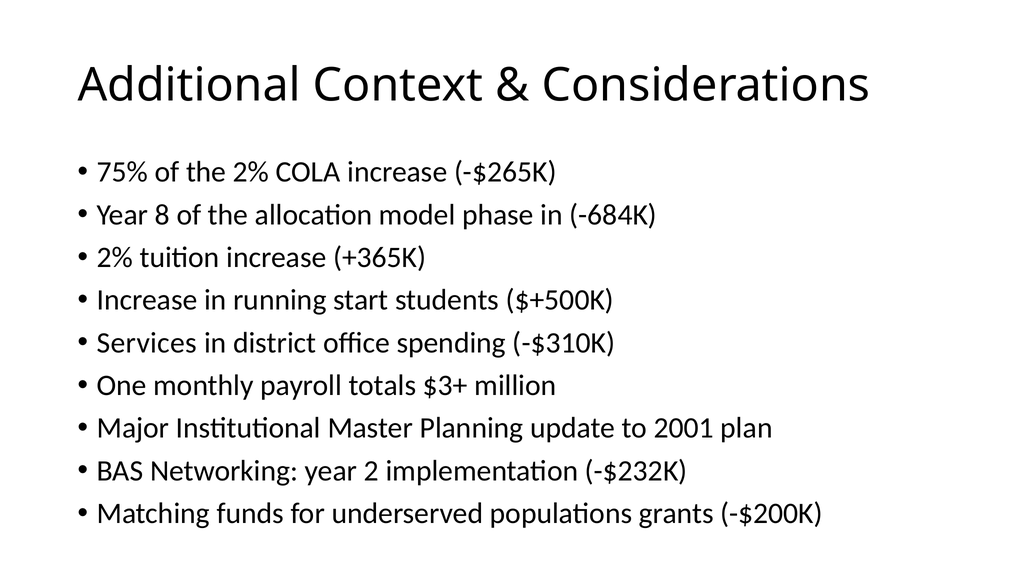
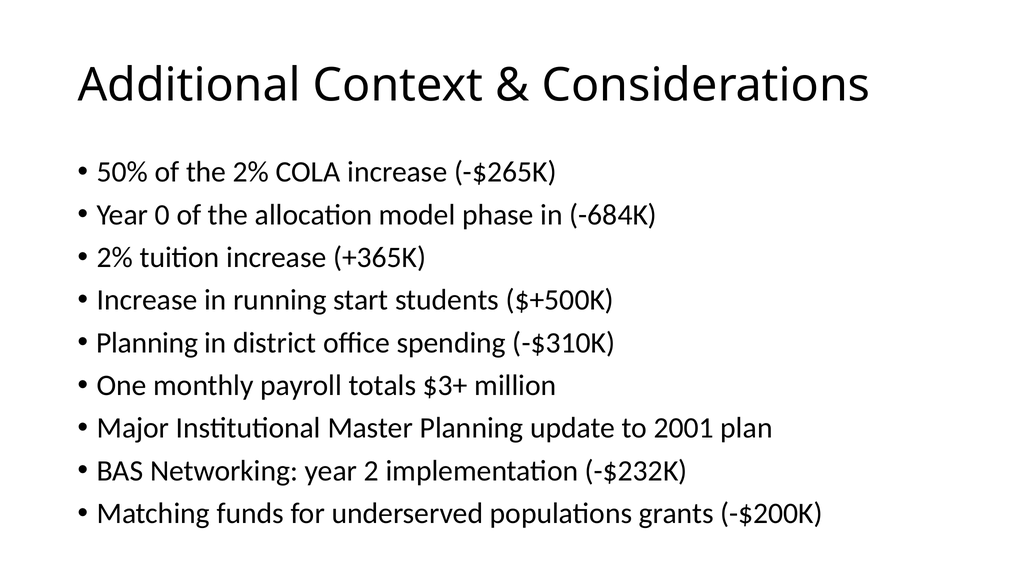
75%: 75% -> 50%
8: 8 -> 0
Services at (147, 343): Services -> Planning
